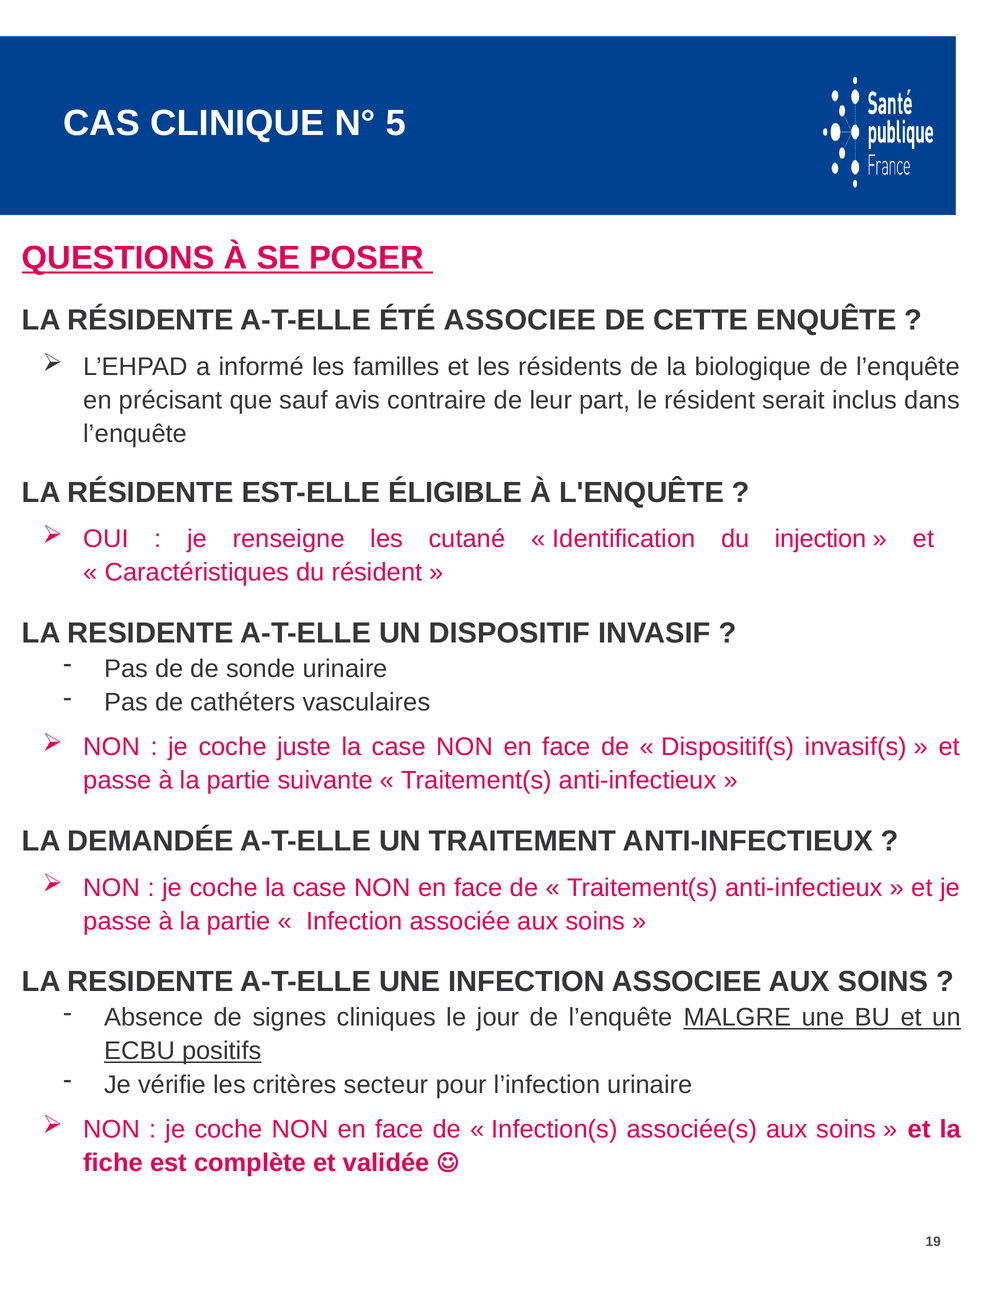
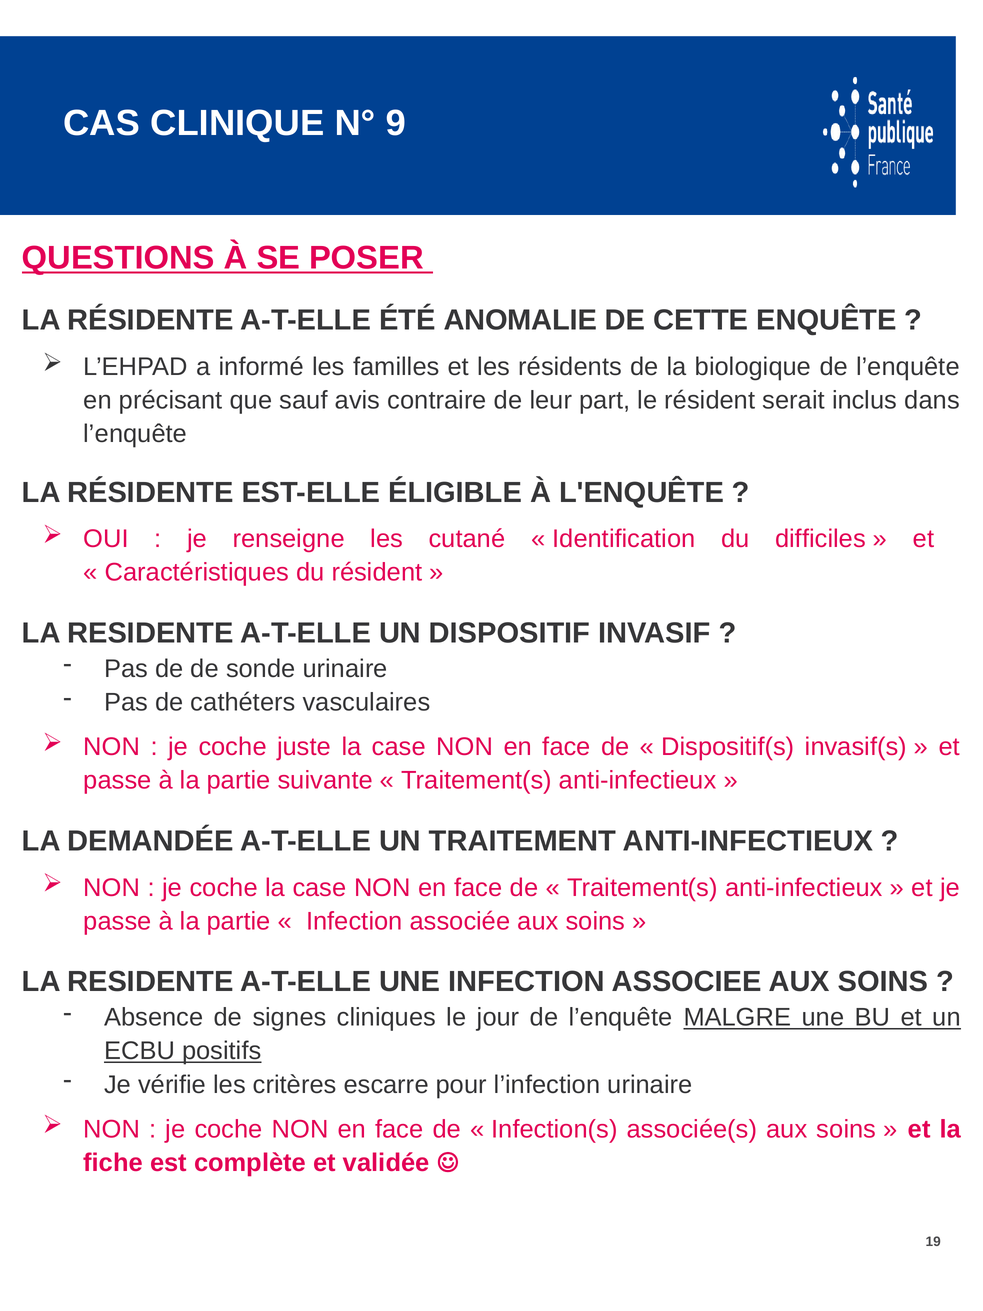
5: 5 -> 9
ÉTÉ ASSOCIEE: ASSOCIEE -> ANOMALIE
injection: injection -> difficiles
secteur: secteur -> escarre
